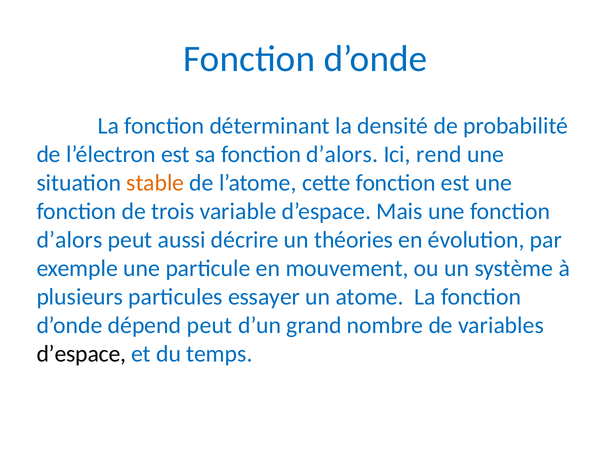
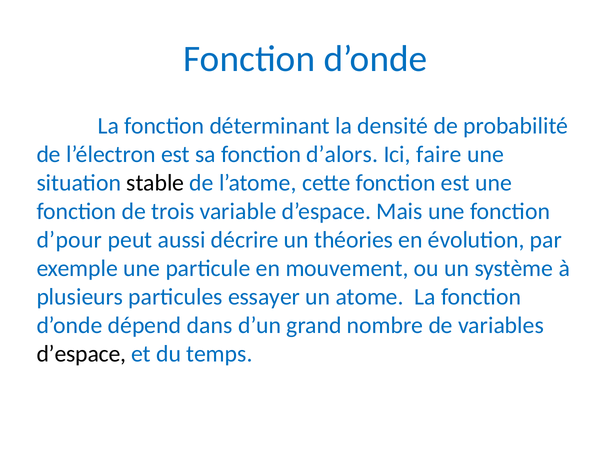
rend: rend -> faire
stable colour: orange -> black
d’alors at (69, 240): d’alors -> d’pour
dépend peut: peut -> dans
